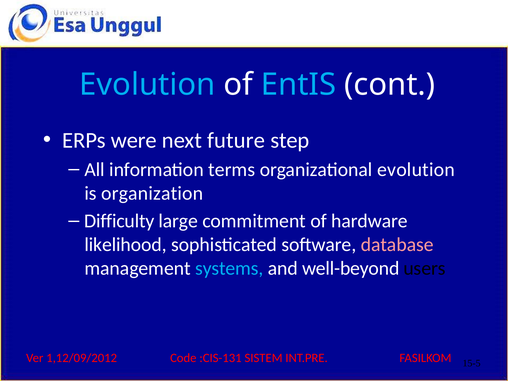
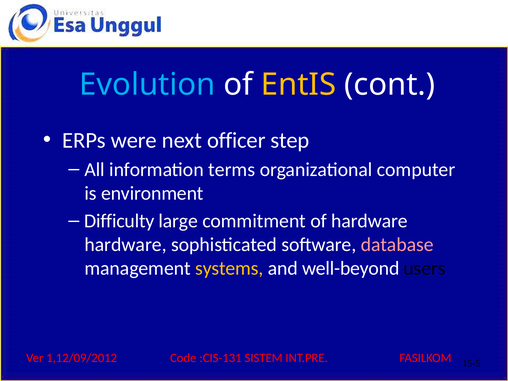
EntIS colour: light blue -> yellow
future: future -> officer
organizational evolution: evolution -> computer
organization: organization -> environment
likelihood at (126, 245): likelihood -> hardware
systems colour: light blue -> yellow
